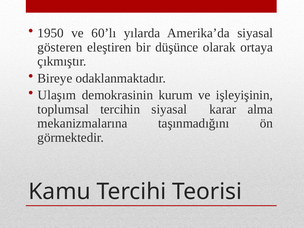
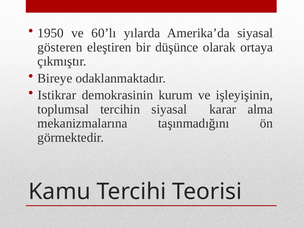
Ulaşım: Ulaşım -> Istikrar
